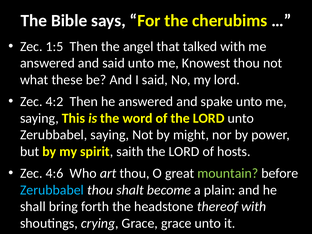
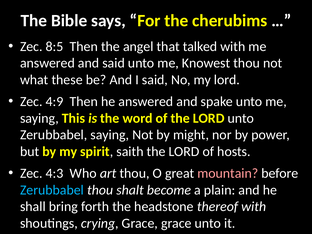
1:5: 1:5 -> 8:5
4:2: 4:2 -> 4:9
4:6: 4:6 -> 4:3
mountain colour: light green -> pink
